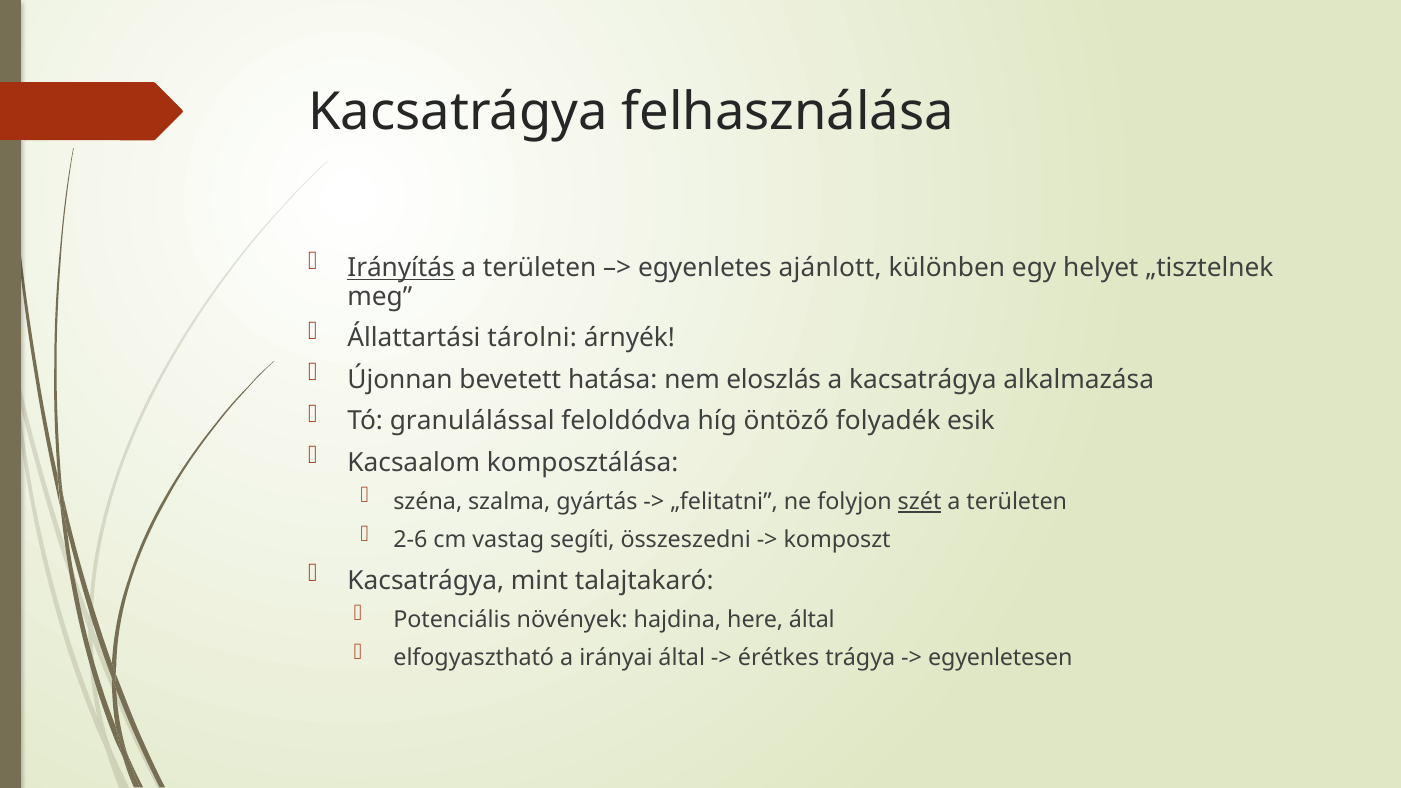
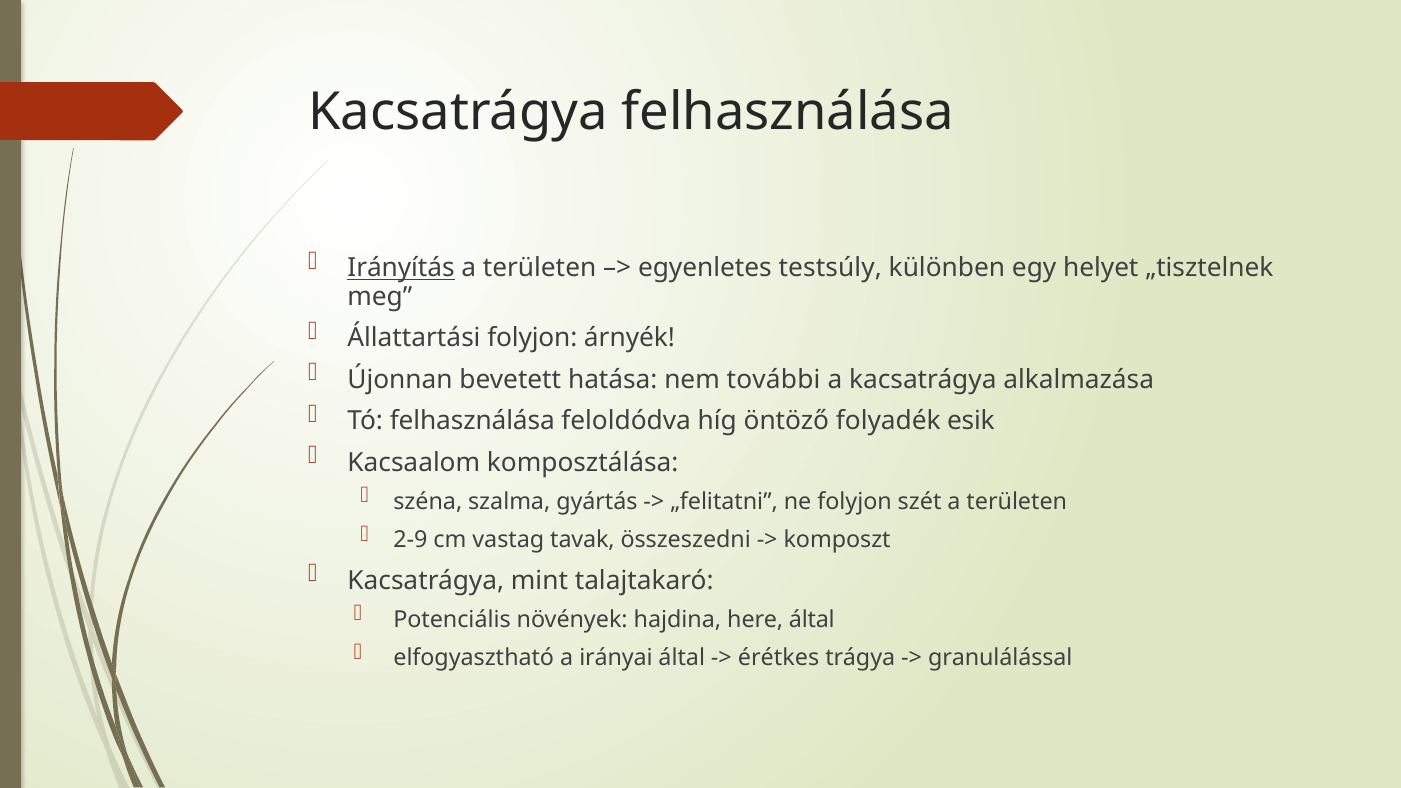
ajánlott: ajánlott -> testsúly
Állattartási tárolni: tárolni -> folyjon
eloszlás: eloszlás -> további
Tó granulálással: granulálással -> felhasználása
szét underline: present -> none
2-6: 2-6 -> 2-9
segíti: segíti -> tavak
egyenletesen: egyenletesen -> granulálással
